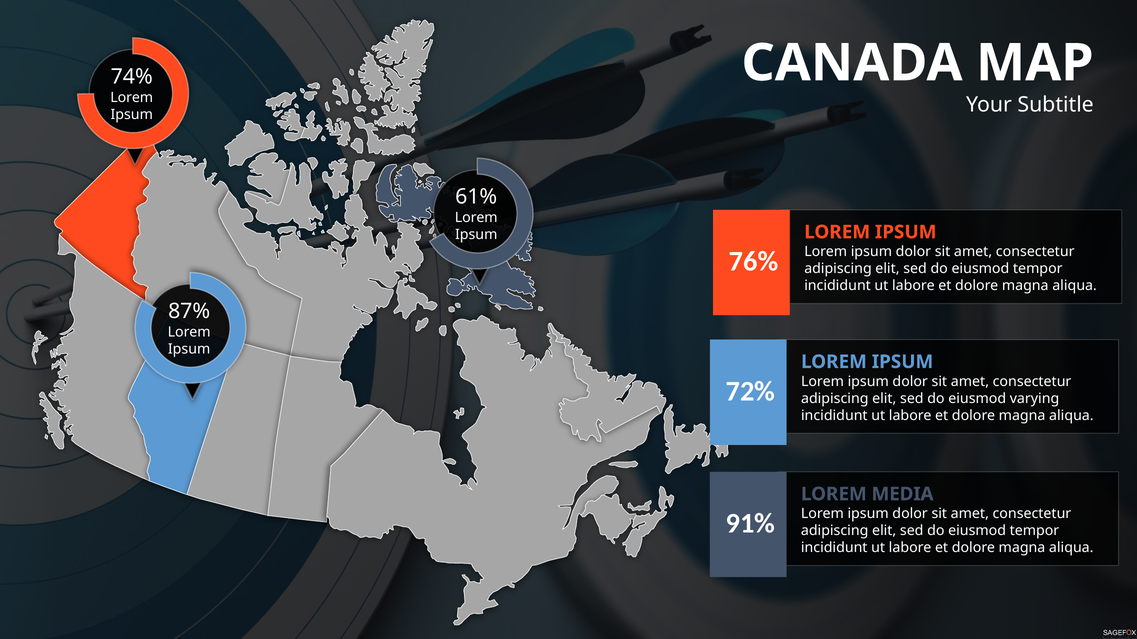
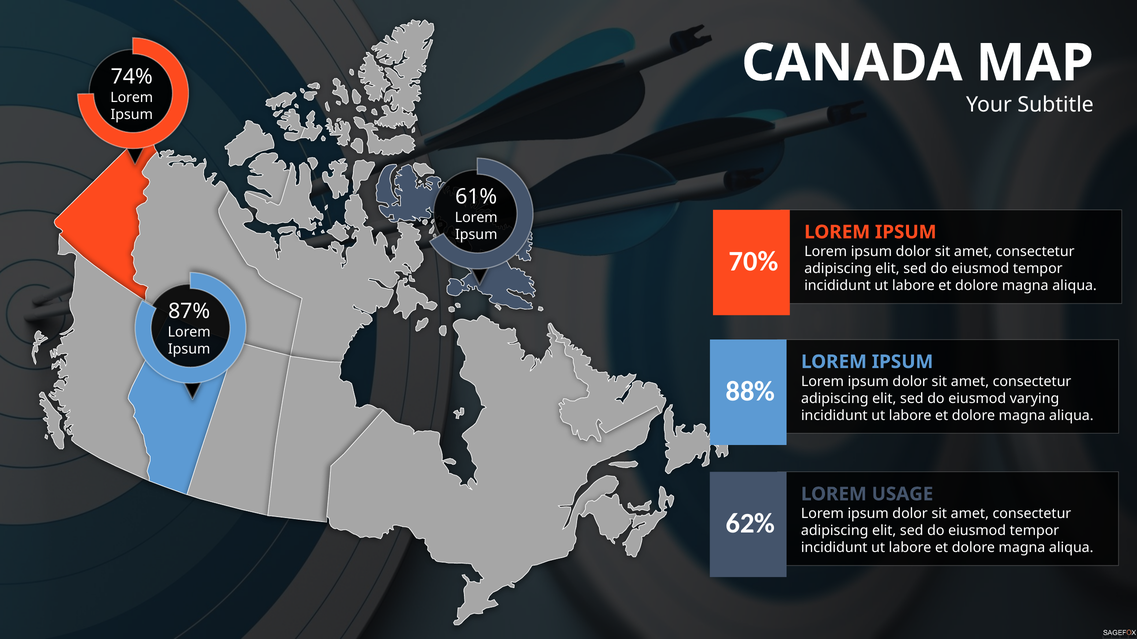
76%: 76% -> 70%
72%: 72% -> 88%
MEDIA: MEDIA -> USAGE
91%: 91% -> 62%
